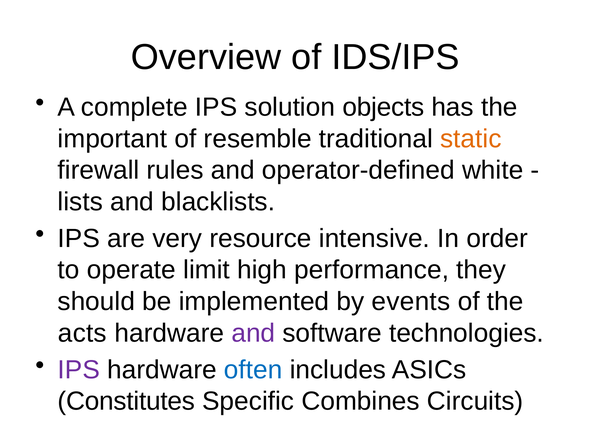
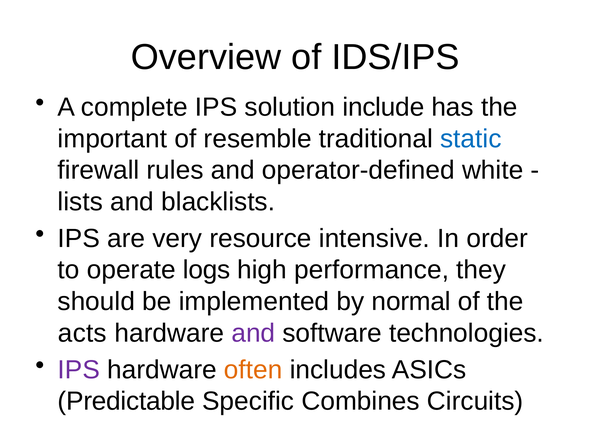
objects: objects -> include
static colour: orange -> blue
limit: limit -> logs
events: events -> normal
often colour: blue -> orange
Constitutes: Constitutes -> Predictable
